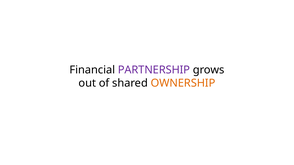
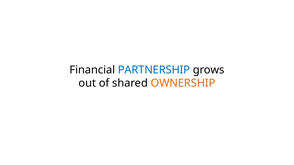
PARTNERSHIP colour: purple -> blue
